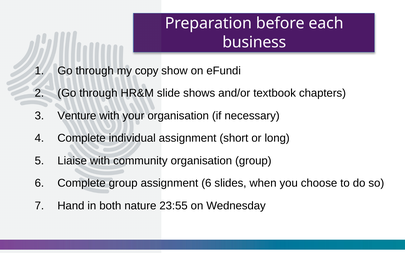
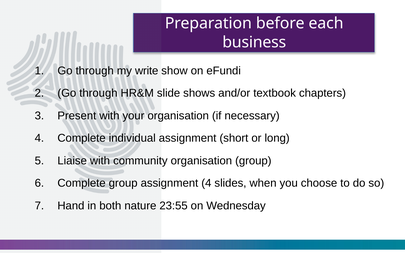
copy: copy -> write
Venture: Venture -> Present
assignment 6: 6 -> 4
